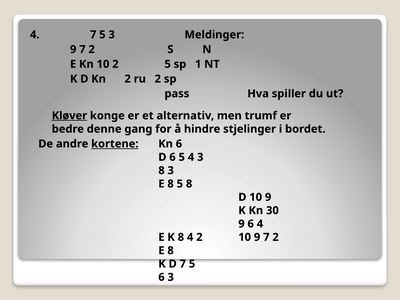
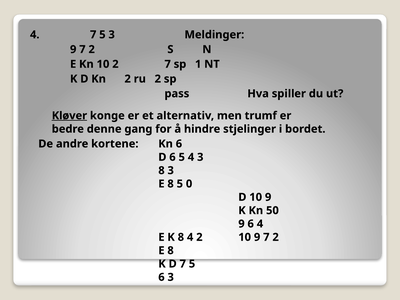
2 5: 5 -> 7
kortene underline: present -> none
5 8: 8 -> 0
30: 30 -> 50
